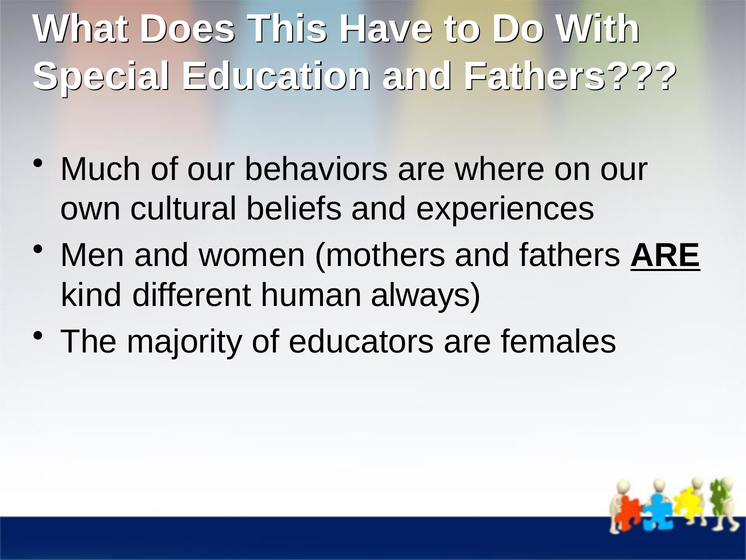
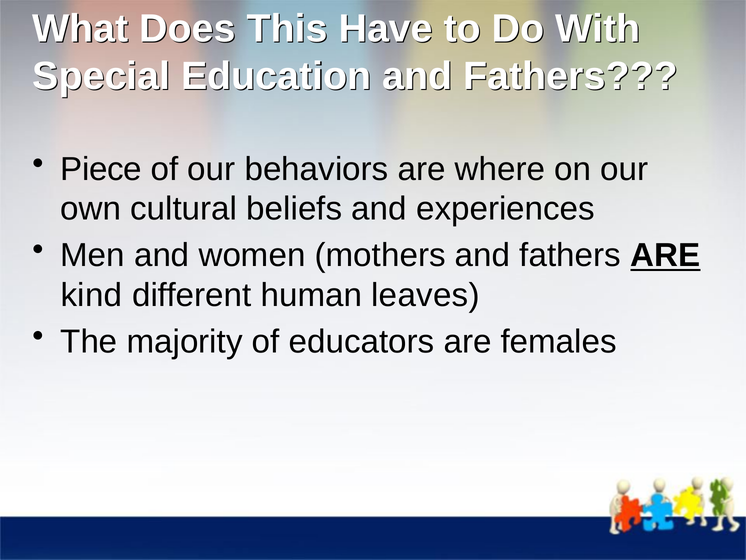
Much: Much -> Piece
always: always -> leaves
